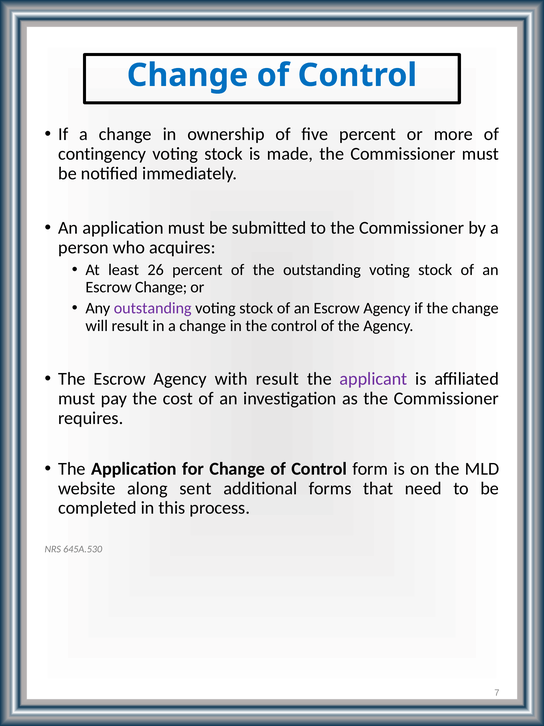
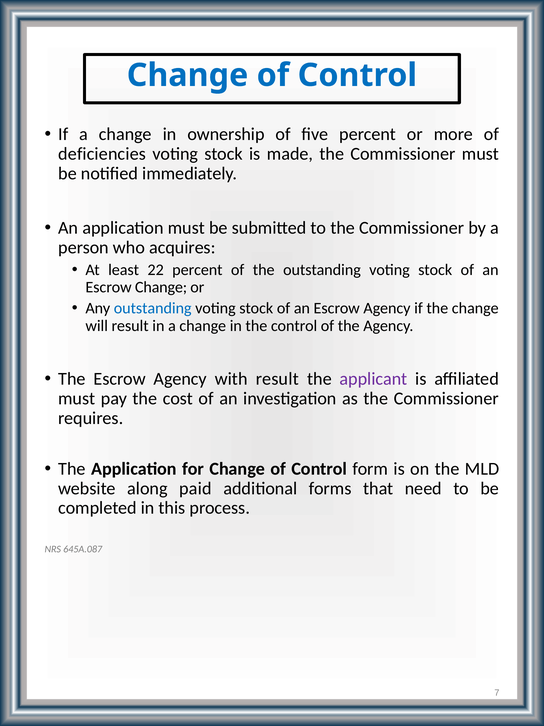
contingency: contingency -> deficiencies
26: 26 -> 22
outstanding at (153, 308) colour: purple -> blue
sent: sent -> paid
645A.530: 645A.530 -> 645A.087
